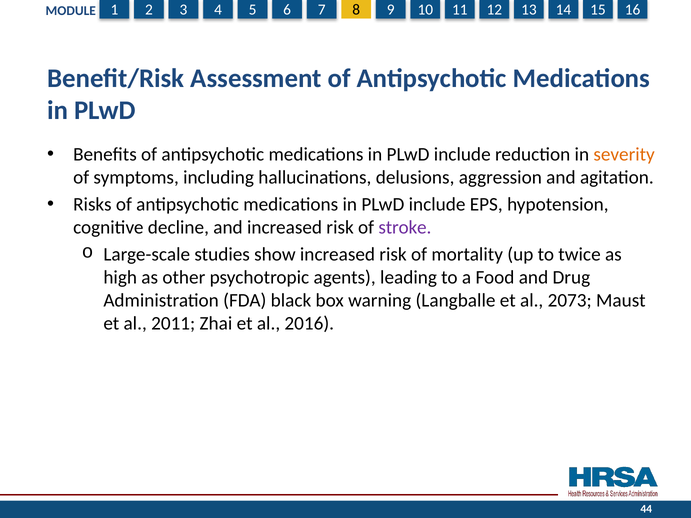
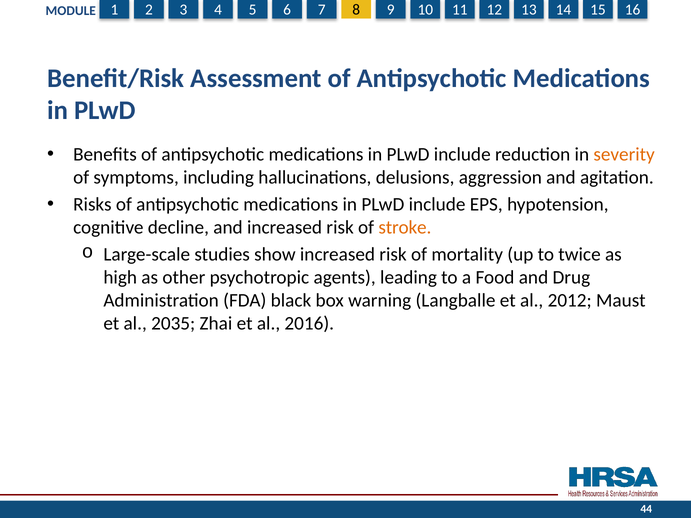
stroke colour: purple -> orange
2073: 2073 -> 2012
2011: 2011 -> 2035
